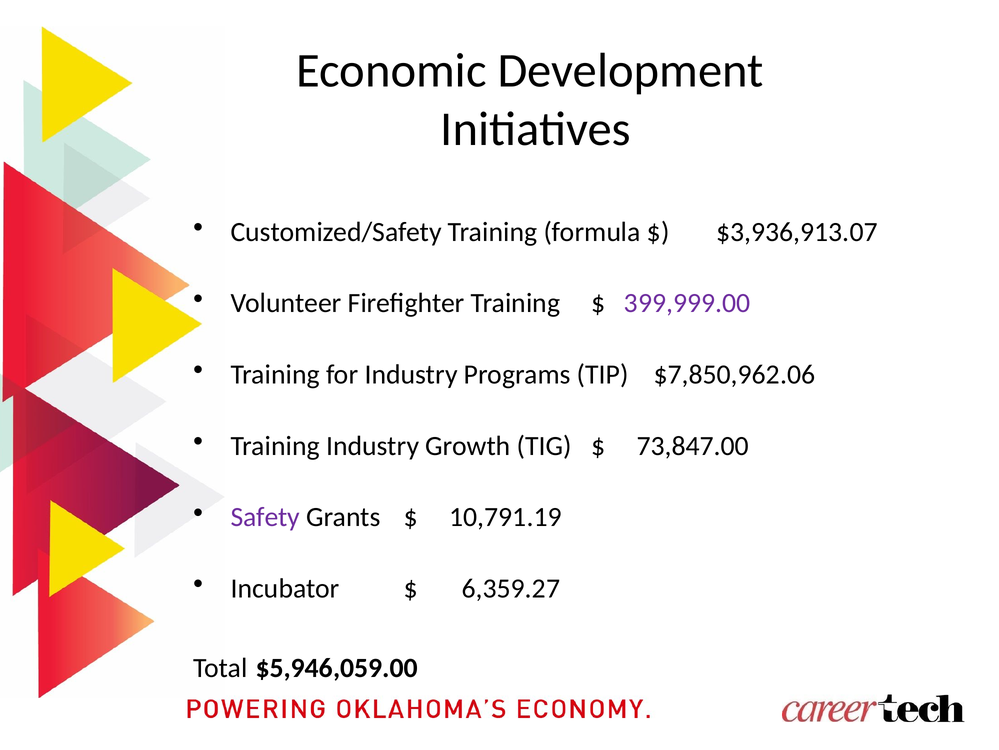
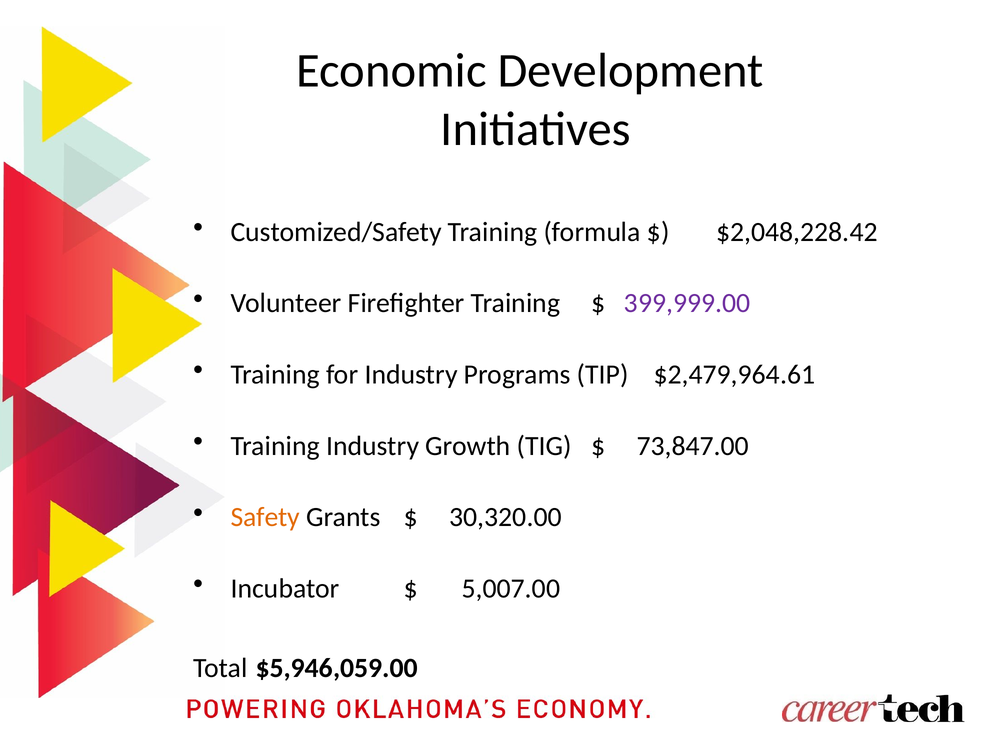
$3,936,913.07: $3,936,913.07 -> $2,048,228.42
$7,850,962.06: $7,850,962.06 -> $2,479,964.61
Safety colour: purple -> orange
10,791.19: 10,791.19 -> 30,320.00
6,359.27: 6,359.27 -> 5,007.00
